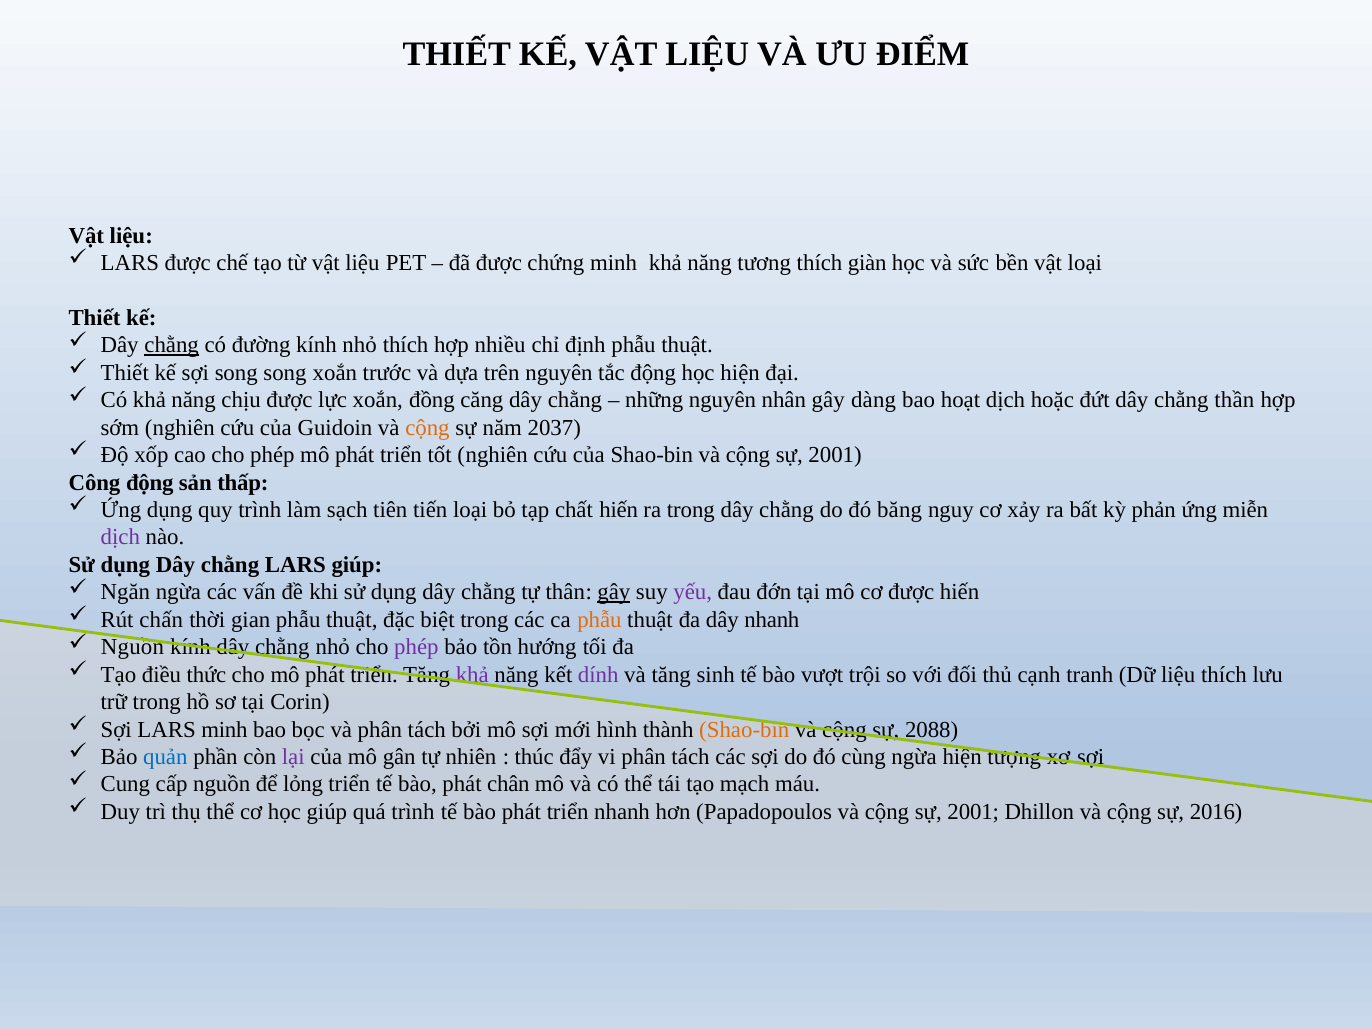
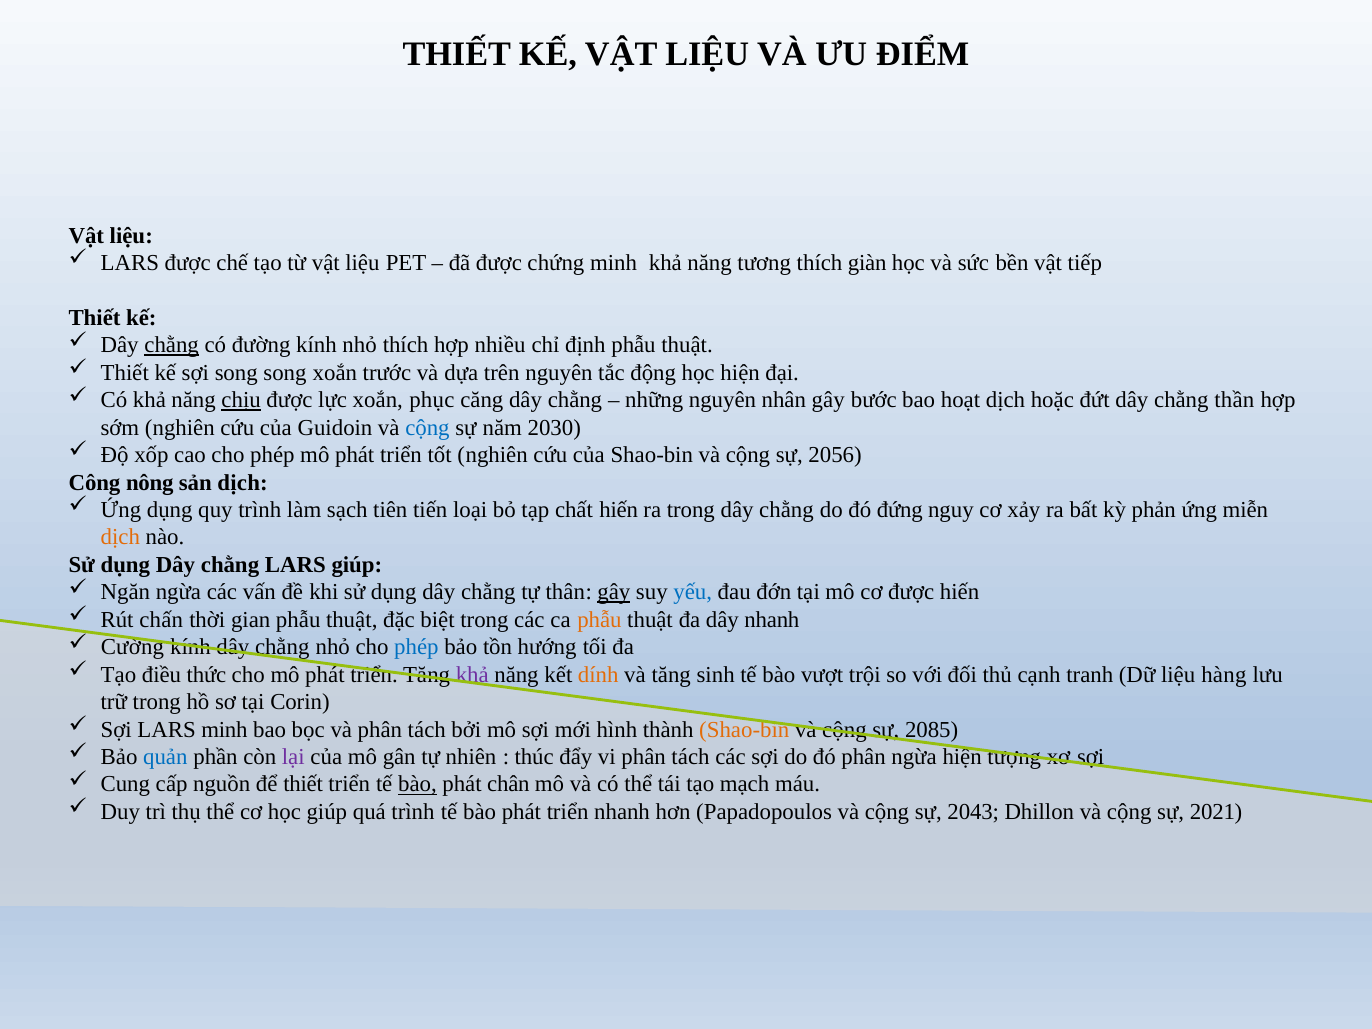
vật loại: loại -> tiếp
chịu underline: none -> present
đồng: đồng -> phục
dàng: dàng -> bước
cộng at (428, 428) colour: orange -> blue
2037: 2037 -> 2030
2001 at (835, 455): 2001 -> 2056
Công động: động -> nông
sản thấp: thấp -> dịch
băng: băng -> đứng
dịch at (120, 537) colour: purple -> orange
yếu colour: purple -> blue
Nguồn at (132, 647): Nguồn -> Cường
phép at (416, 647) colour: purple -> blue
dính colour: purple -> orange
liệu thích: thích -> hàng
2088: 2088 -> 2085
đó cùng: cùng -> phân
để lỏng: lỏng -> thiết
bào at (417, 784) underline: none -> present
2001 at (973, 812): 2001 -> 2043
2016: 2016 -> 2021
